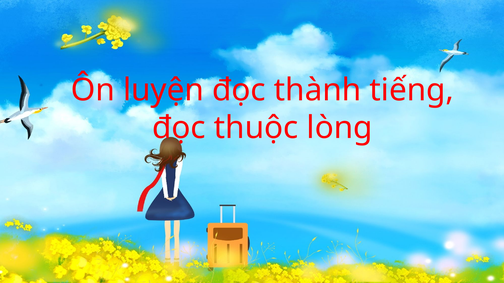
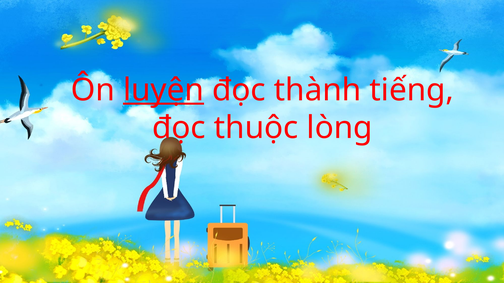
luyện underline: none -> present
